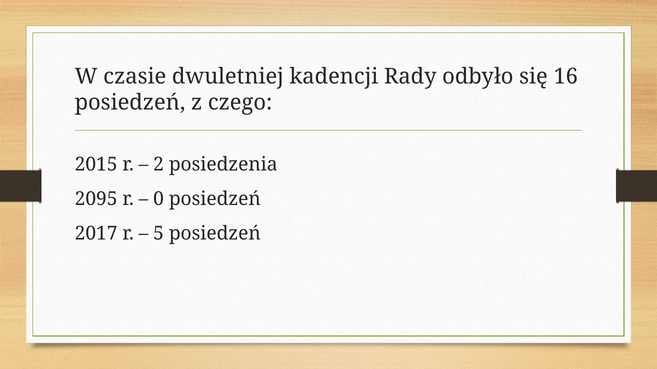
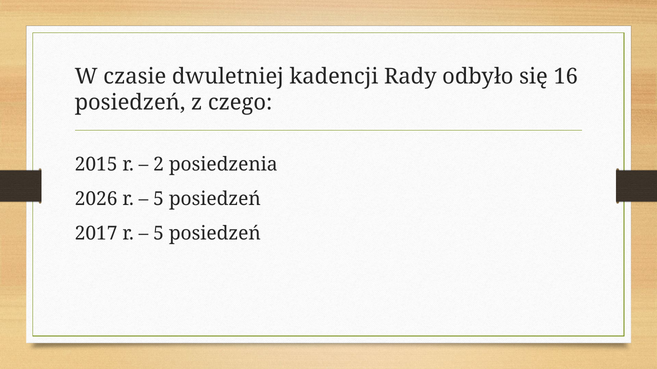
2095: 2095 -> 2026
0 at (159, 199): 0 -> 5
